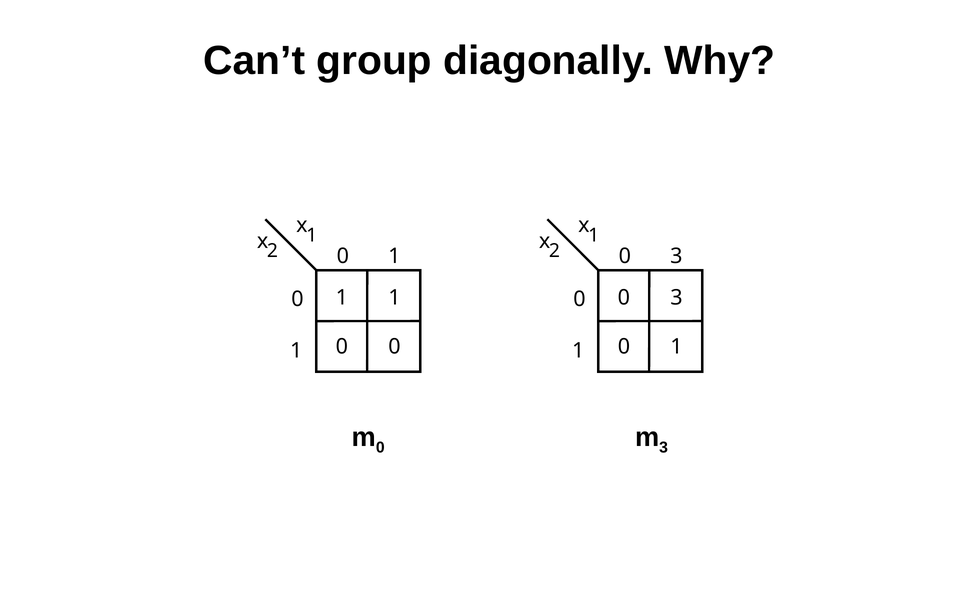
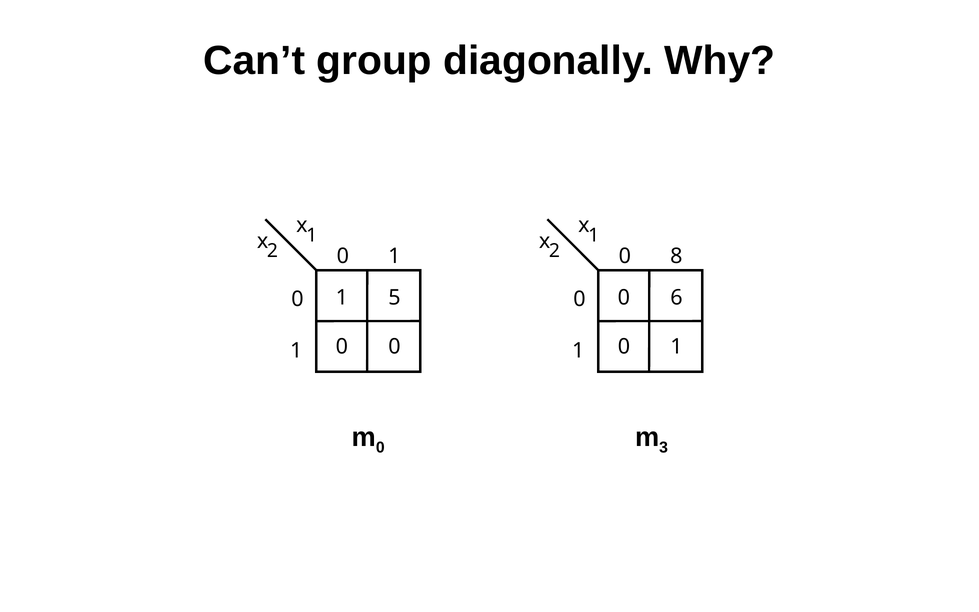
3 at (676, 256): 3 -> 8
1 at (394, 298): 1 -> 5
3 at (676, 298): 3 -> 6
